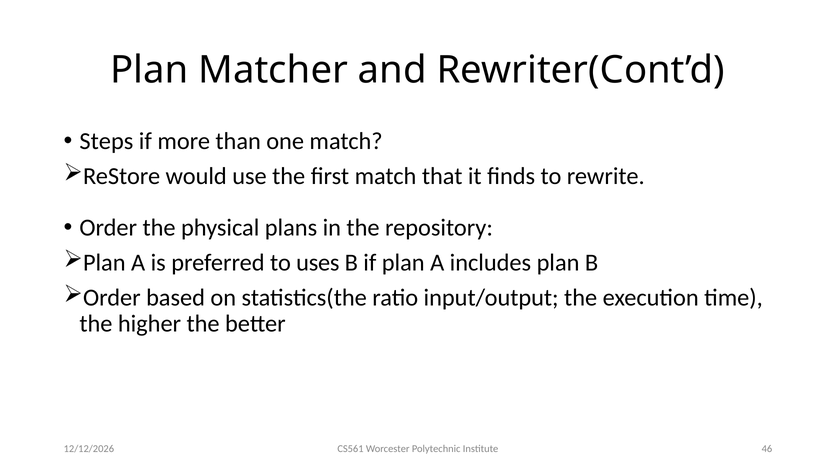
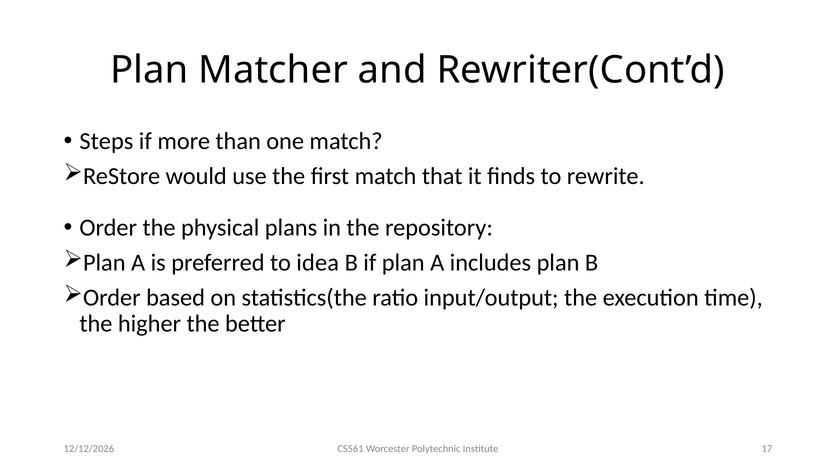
uses: uses -> idea
46: 46 -> 17
